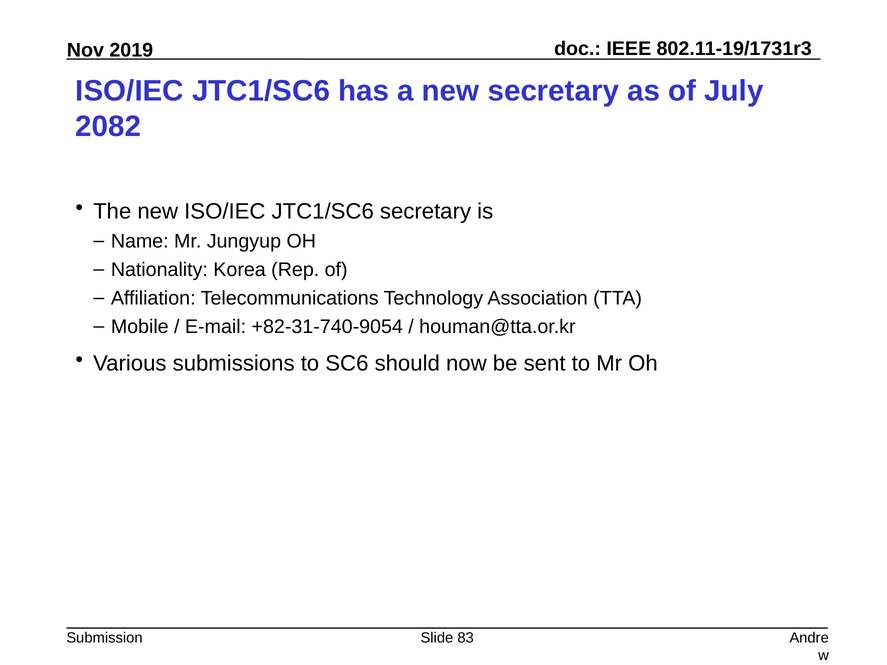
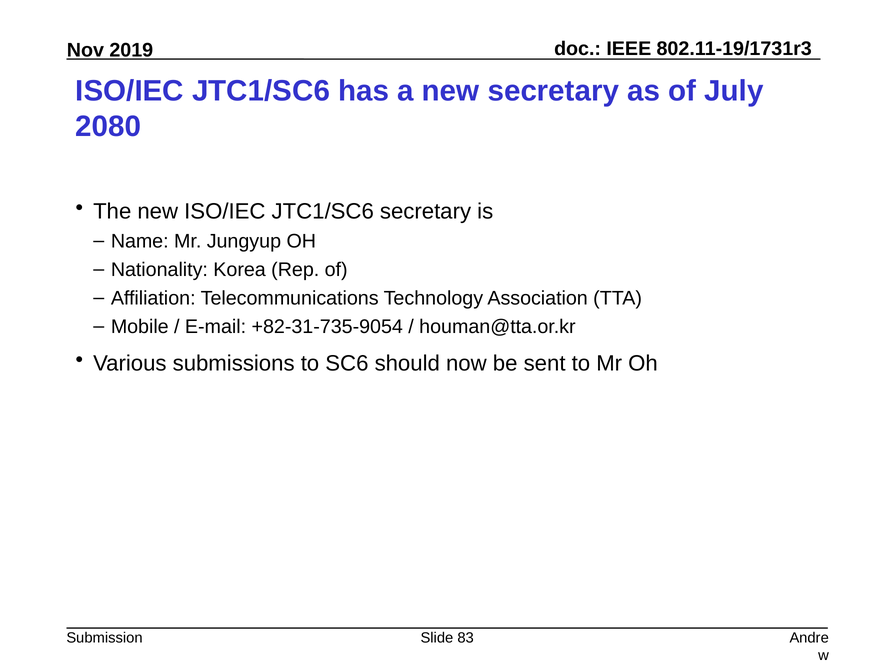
2082: 2082 -> 2080
+82-31-740-9054: +82-31-740-9054 -> +82-31-735-9054
